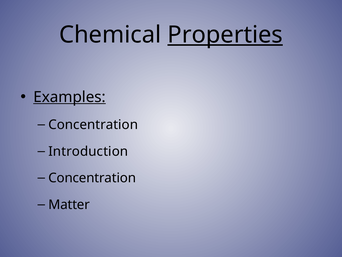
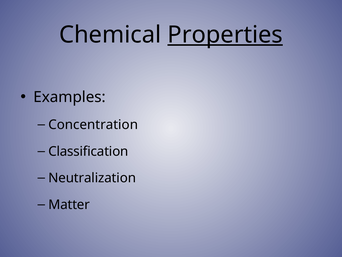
Examples underline: present -> none
Introduction: Introduction -> Classification
Concentration at (92, 178): Concentration -> Neutralization
